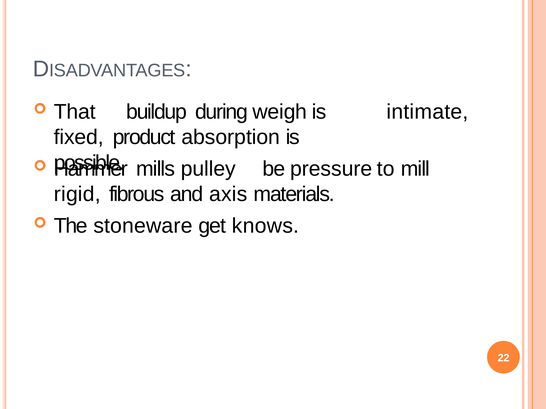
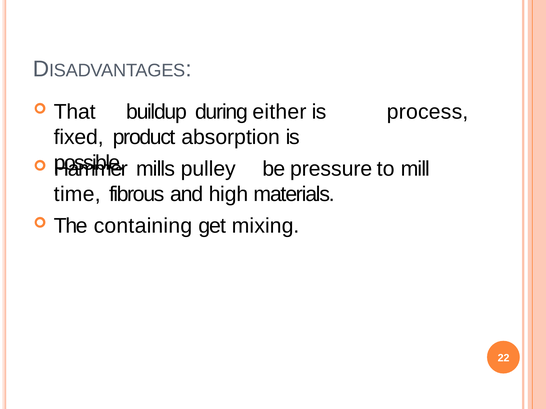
intimate: intimate -> process
weigh: weigh -> either
rigid: rigid -> time
axis: axis -> high
stoneware: stoneware -> containing
knows: knows -> mixing
